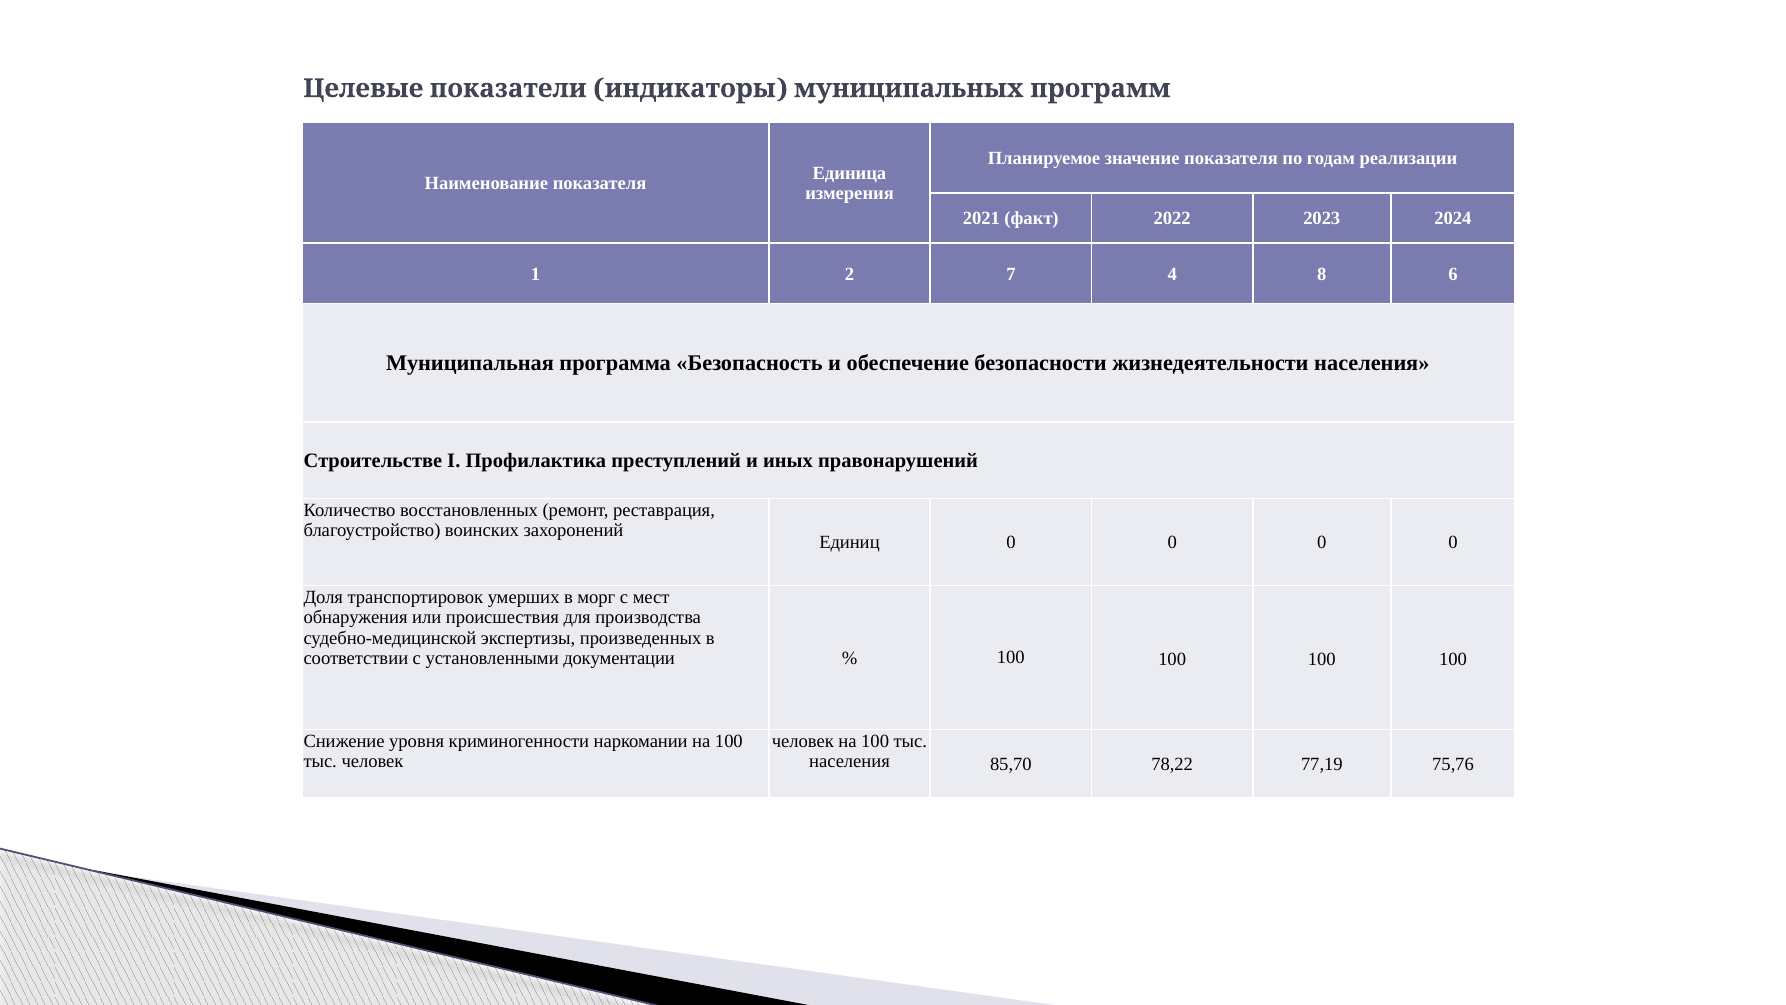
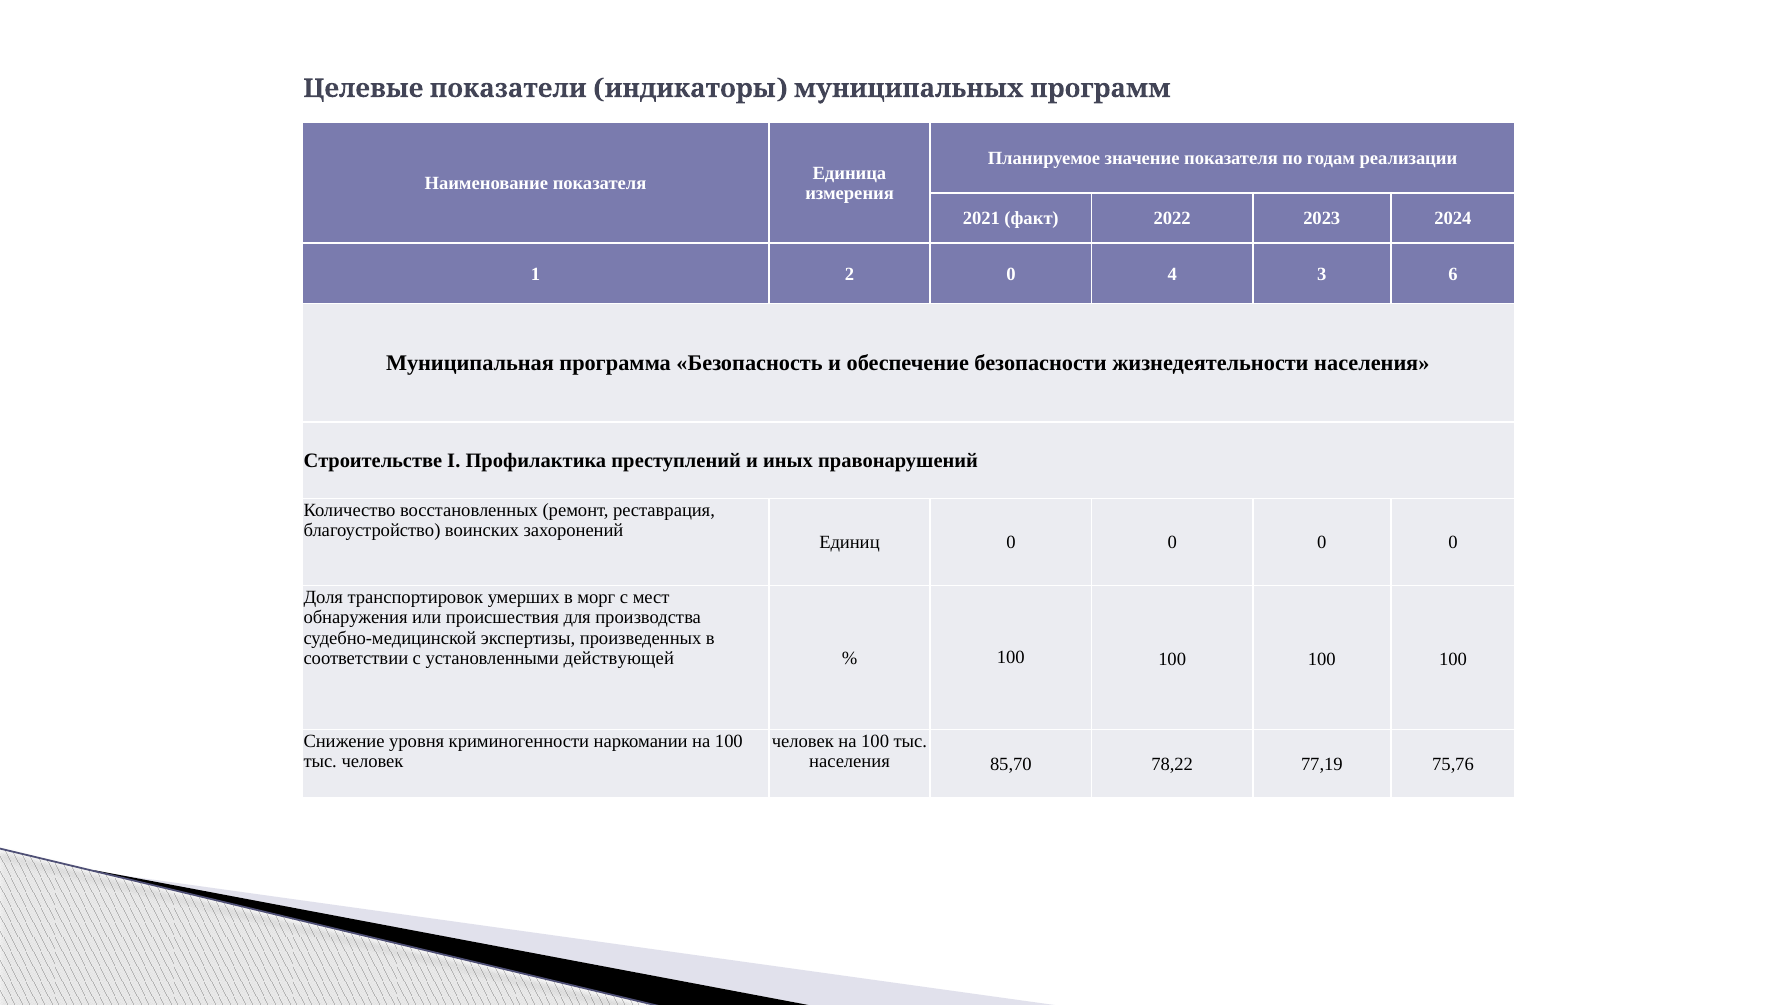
2 7: 7 -> 0
8: 8 -> 3
документации: документации -> действующей
